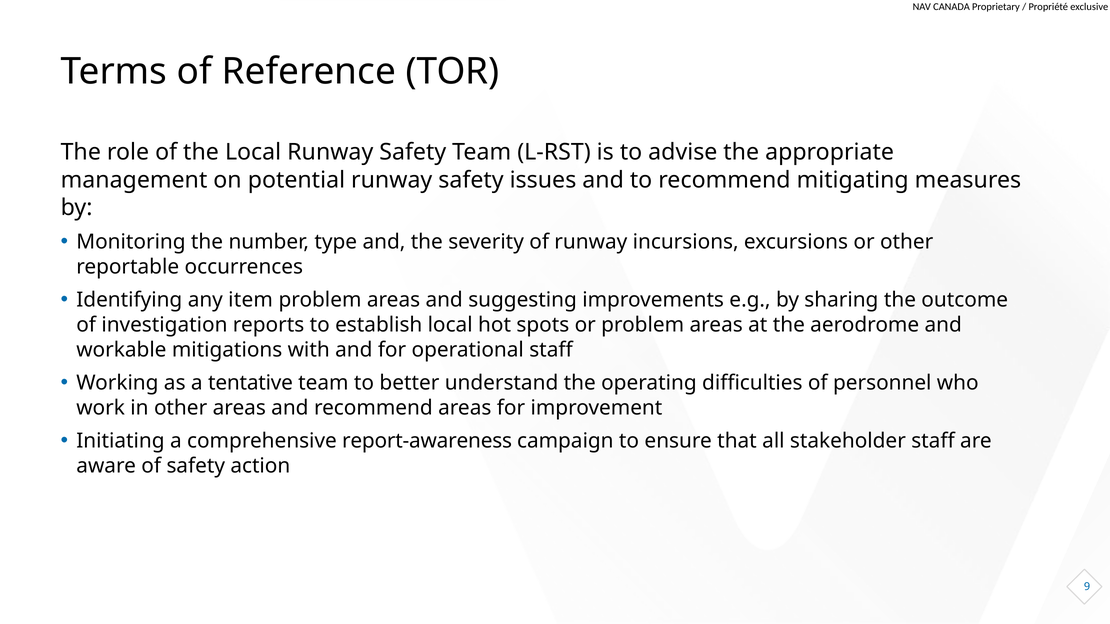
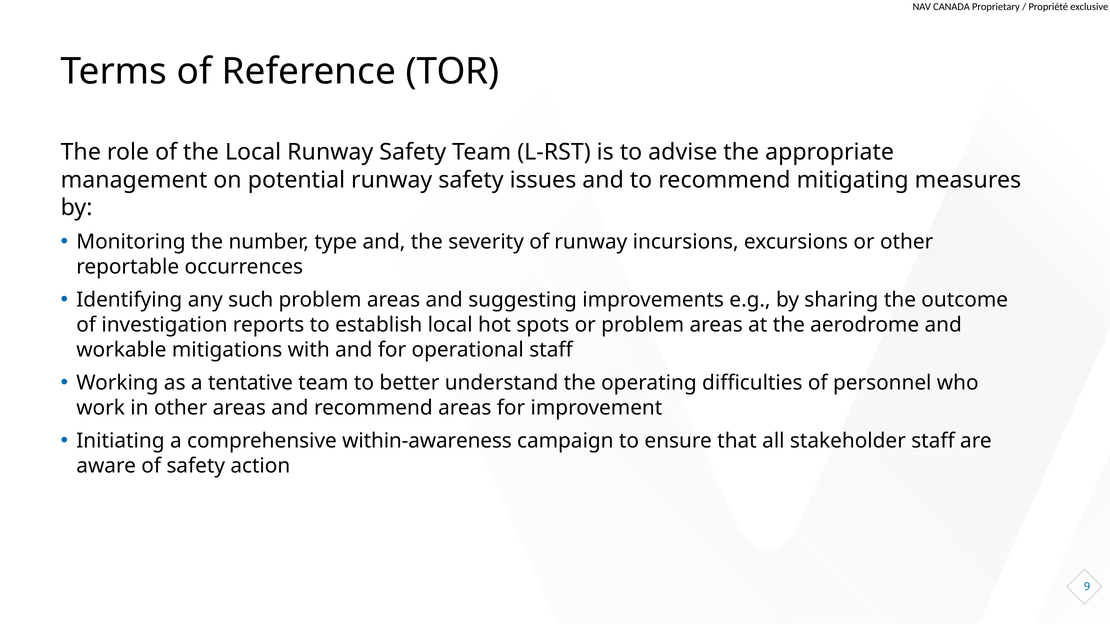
item: item -> such
report-awareness: report-awareness -> within-awareness
